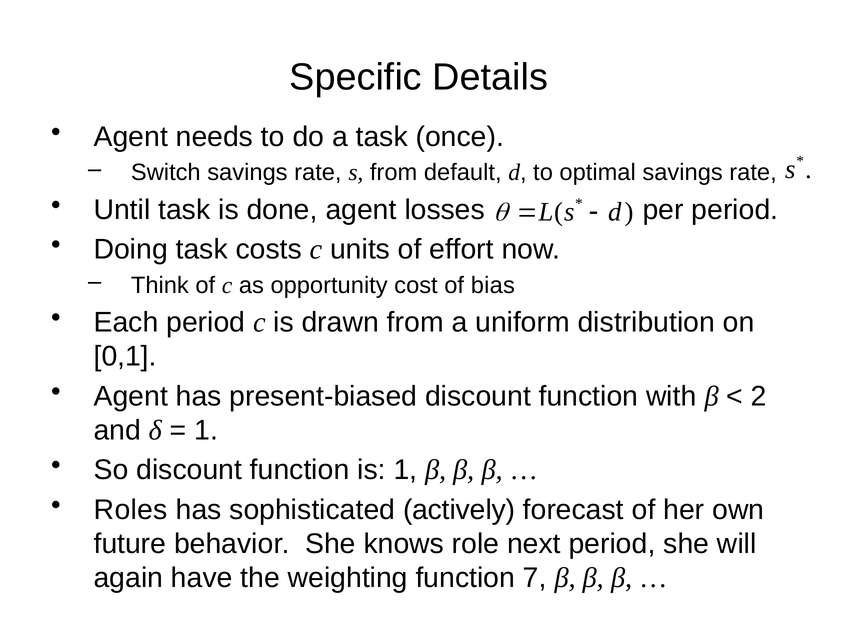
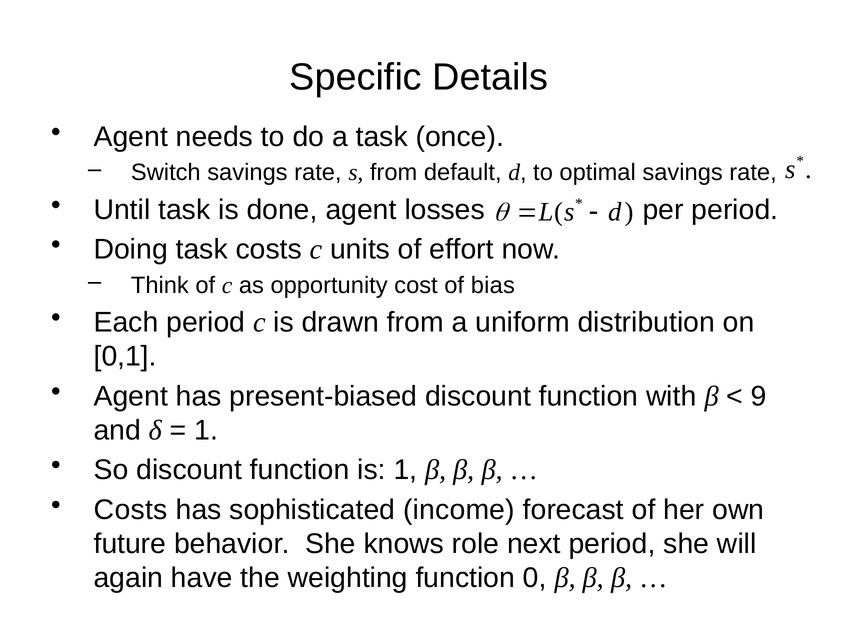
2: 2 -> 9
Roles at (131, 510): Roles -> Costs
actively: actively -> income
7: 7 -> 0
